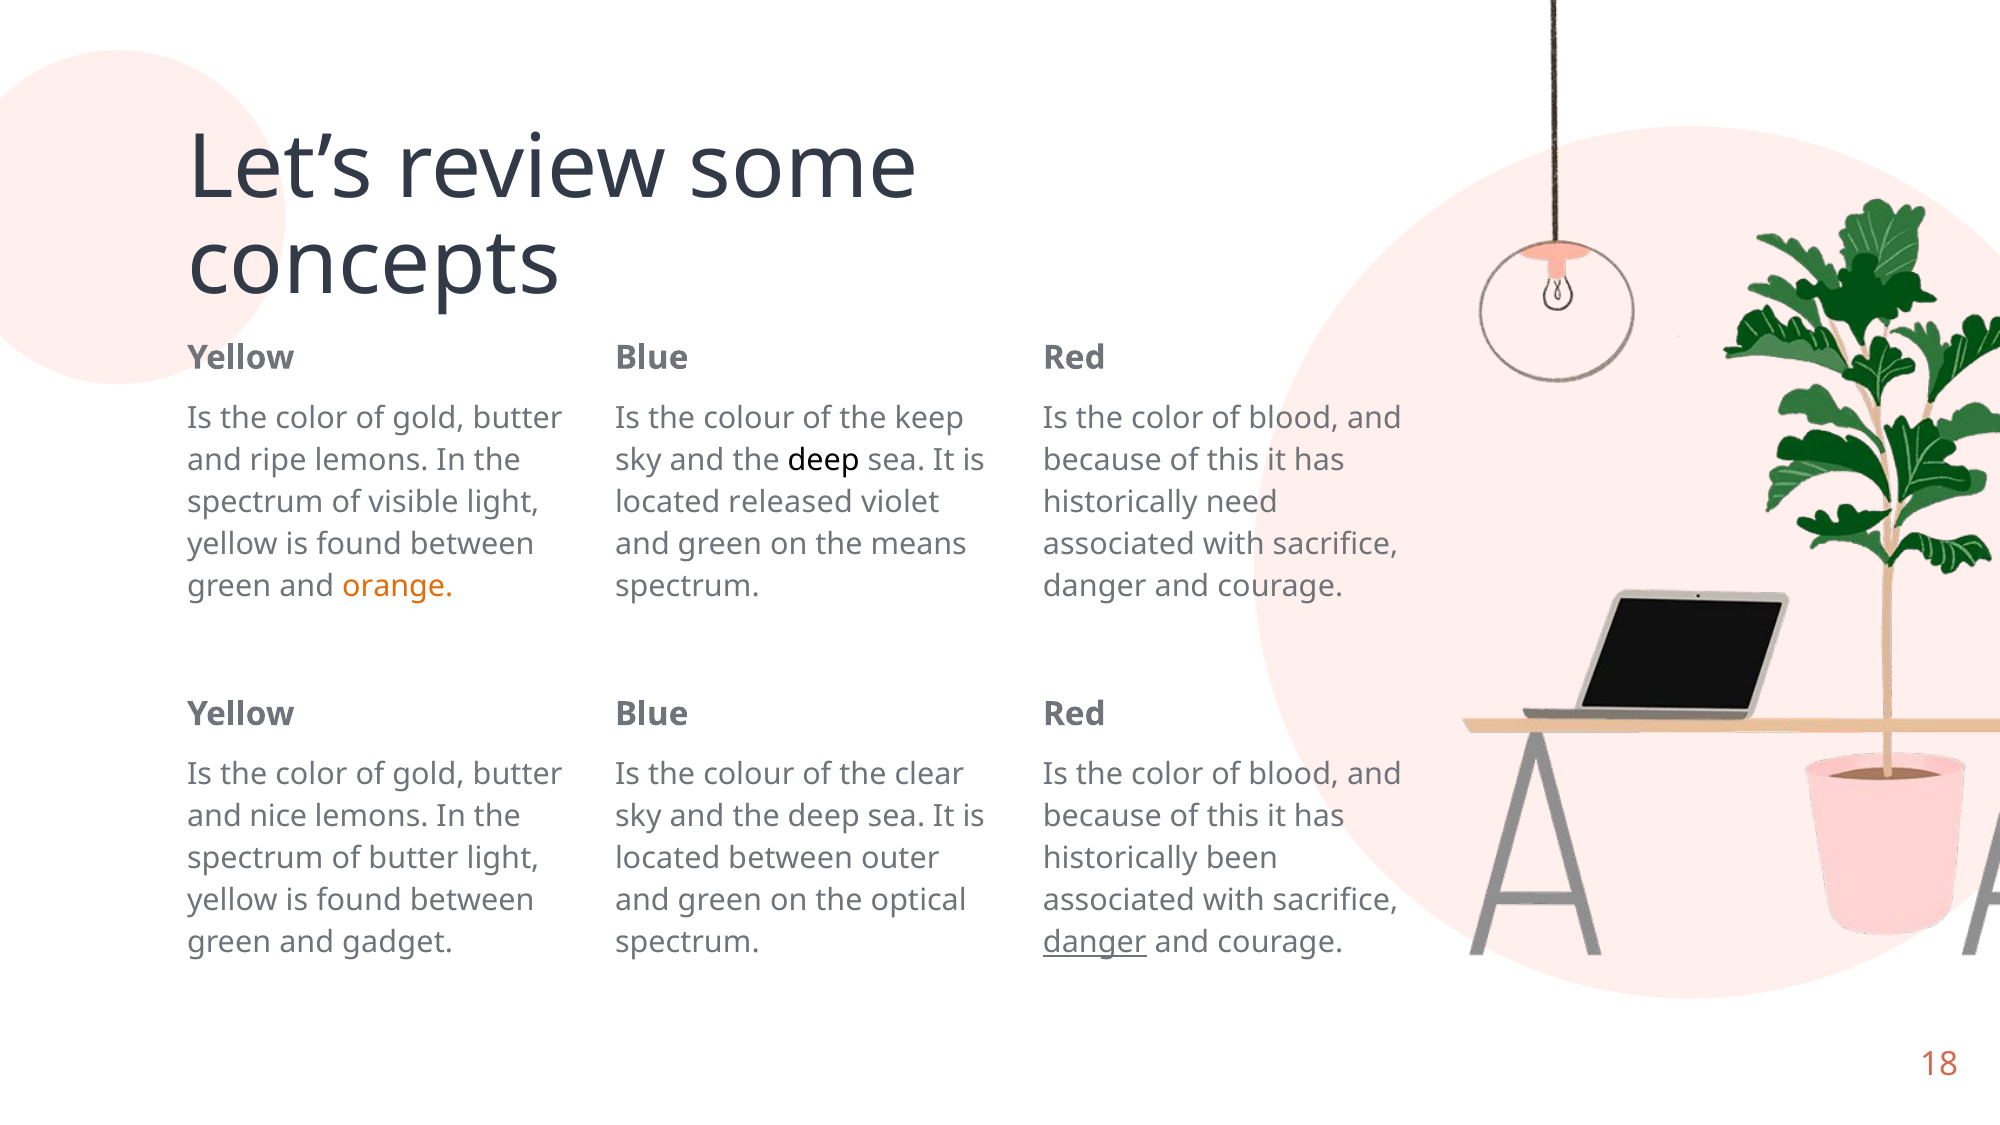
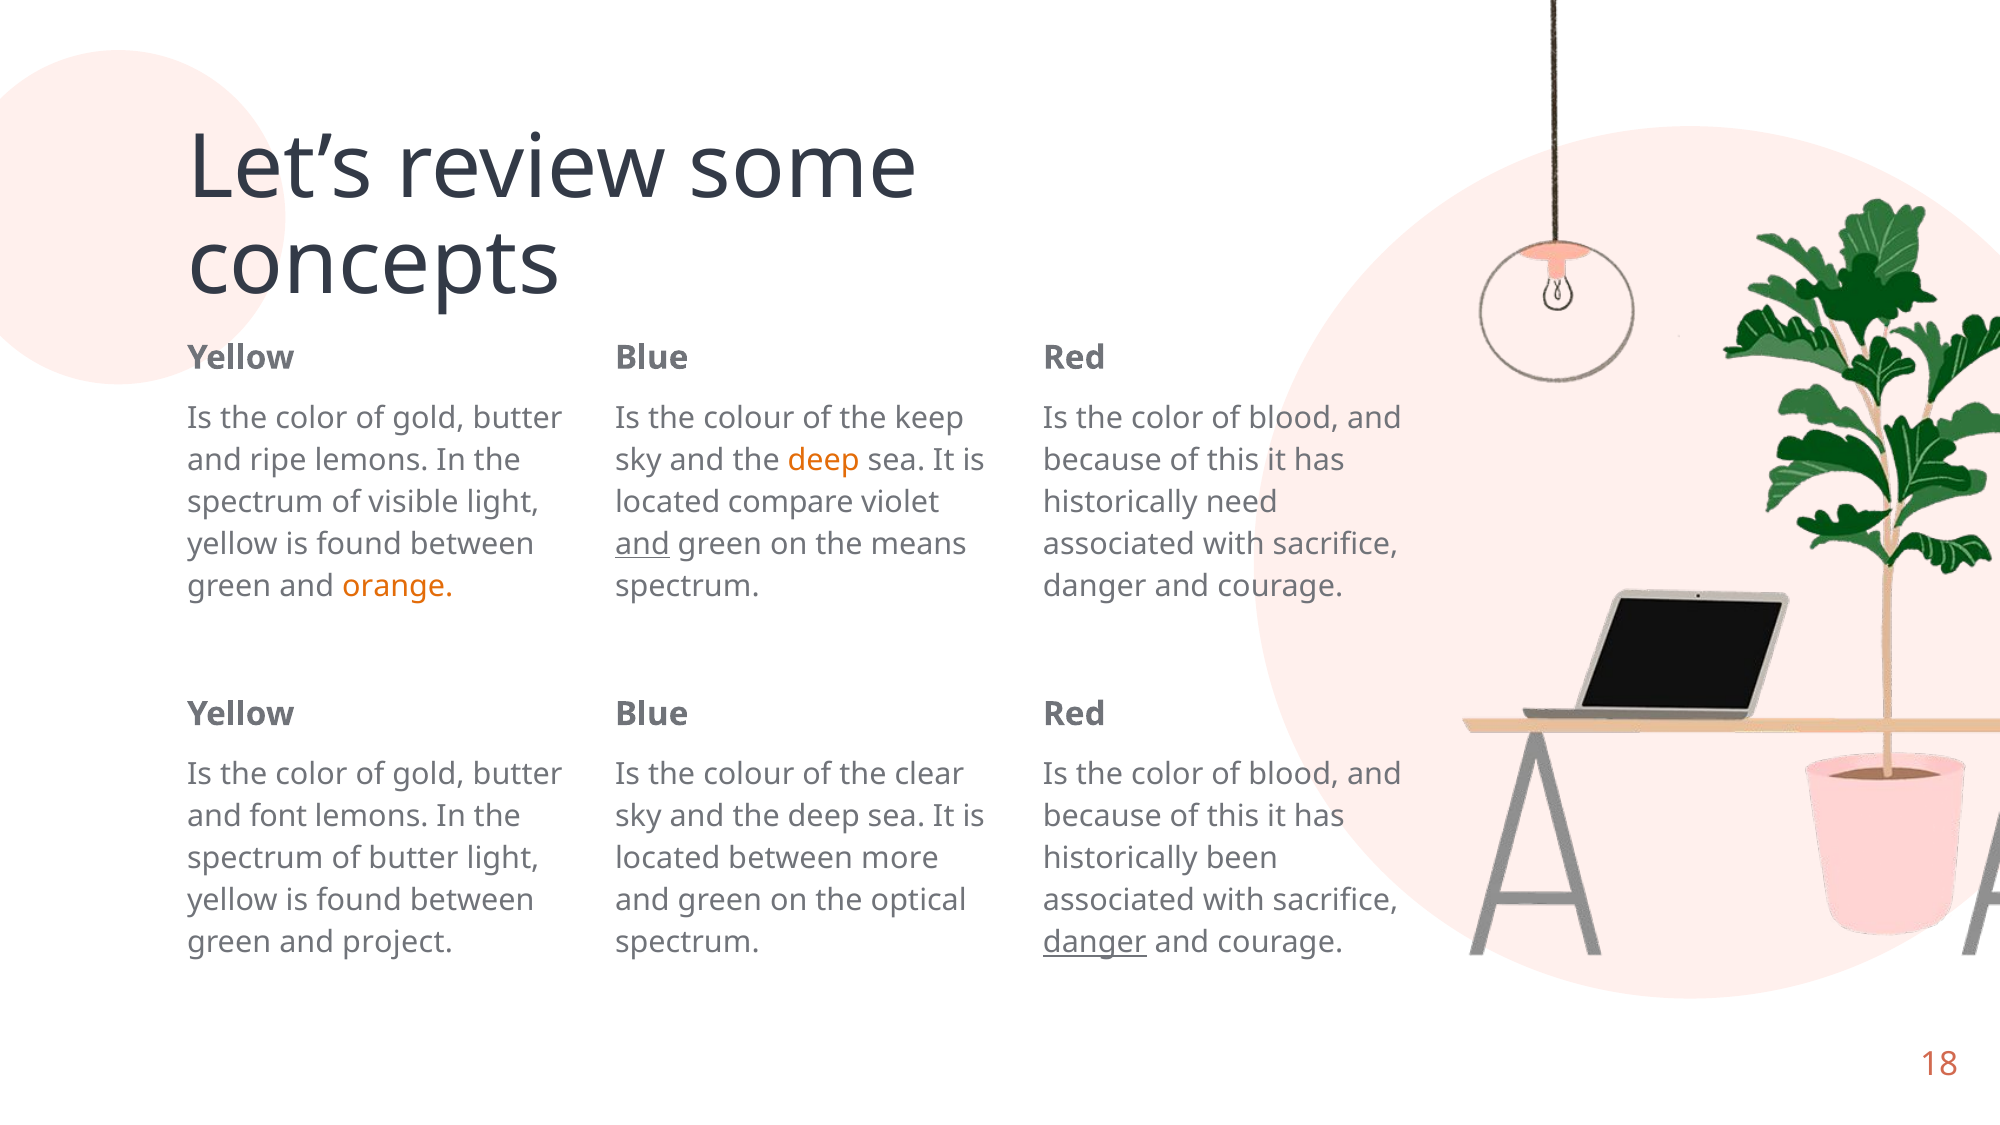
deep at (824, 460) colour: black -> orange
released: released -> compare
and at (642, 544) underline: none -> present
nice: nice -> font
outer: outer -> more
gadget: gadget -> project
